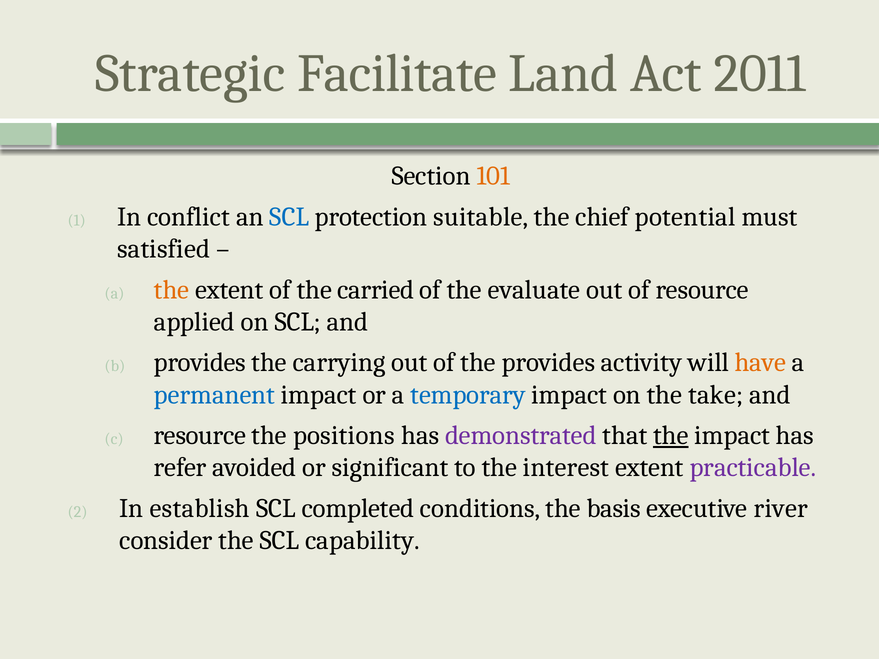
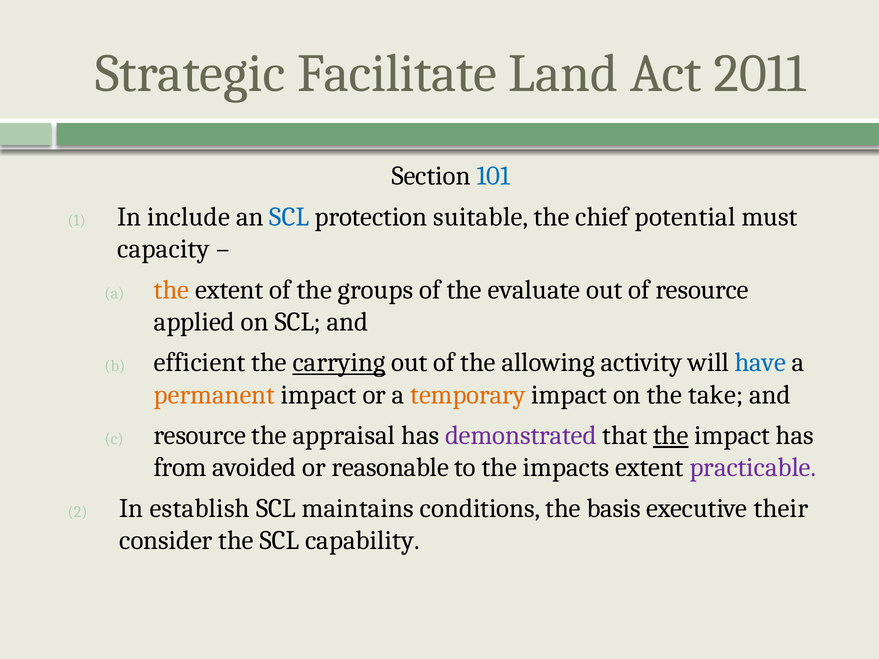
101 colour: orange -> blue
conflict: conflict -> include
satisfied: satisfied -> capacity
carried: carried -> groups
provides at (200, 363): provides -> efficient
carrying underline: none -> present
the provides: provides -> allowing
have colour: orange -> blue
permanent colour: blue -> orange
temporary colour: blue -> orange
positions: positions -> appraisal
refer: refer -> from
significant: significant -> reasonable
interest: interest -> impacts
completed: completed -> maintains
river: river -> their
